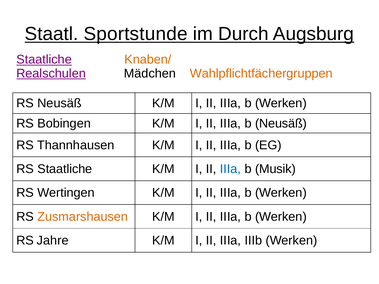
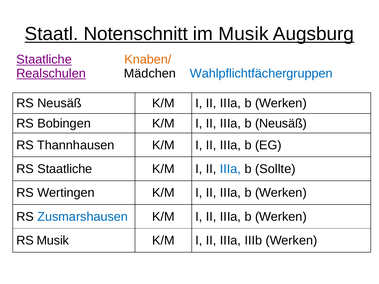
Sportstunde: Sportstunde -> Notenschnitt
im Durch: Durch -> Musik
Wahlpflichtfächergruppen colour: orange -> blue
Musik: Musik -> Sollte
Zusmarshausen colour: orange -> blue
RS Jahre: Jahre -> Musik
